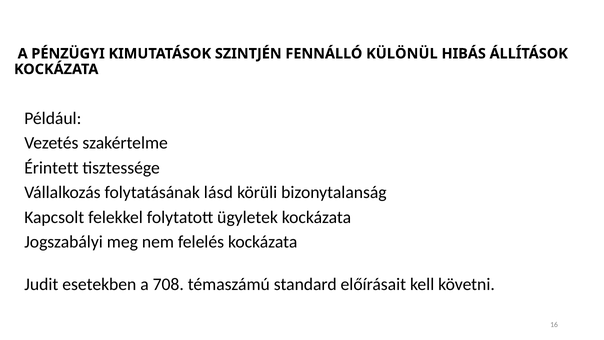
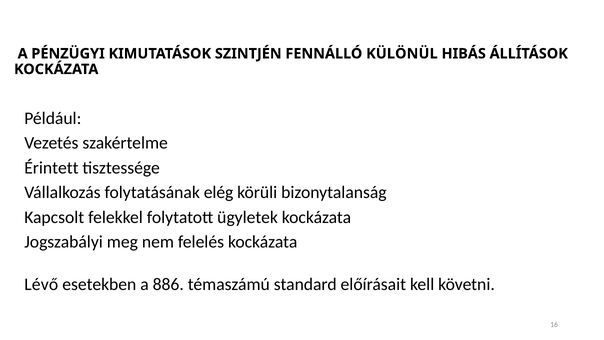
lásd: lásd -> elég
Judit: Judit -> Lévő
708: 708 -> 886
